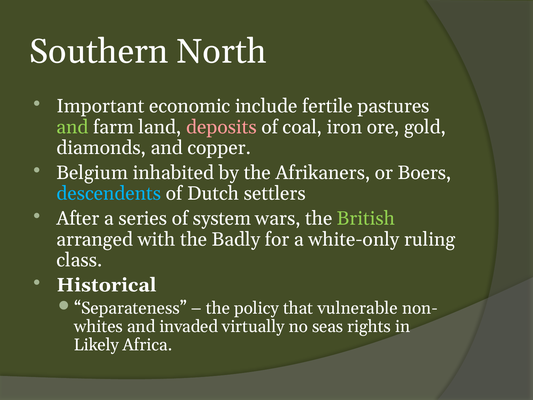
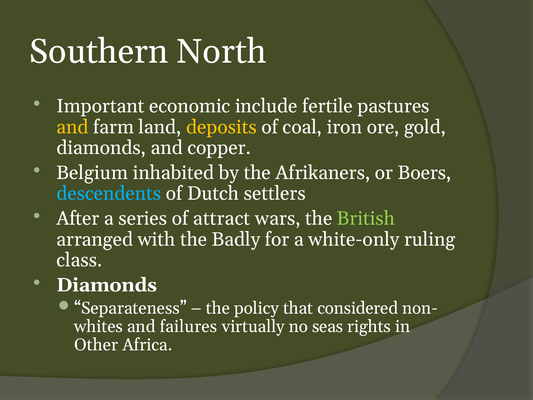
and at (73, 127) colour: light green -> yellow
deposits colour: pink -> yellow
system: system -> attract
Historical at (106, 285): Historical -> Diamonds
vulnerable: vulnerable -> considered
invaded: invaded -> failures
Likely: Likely -> Other
